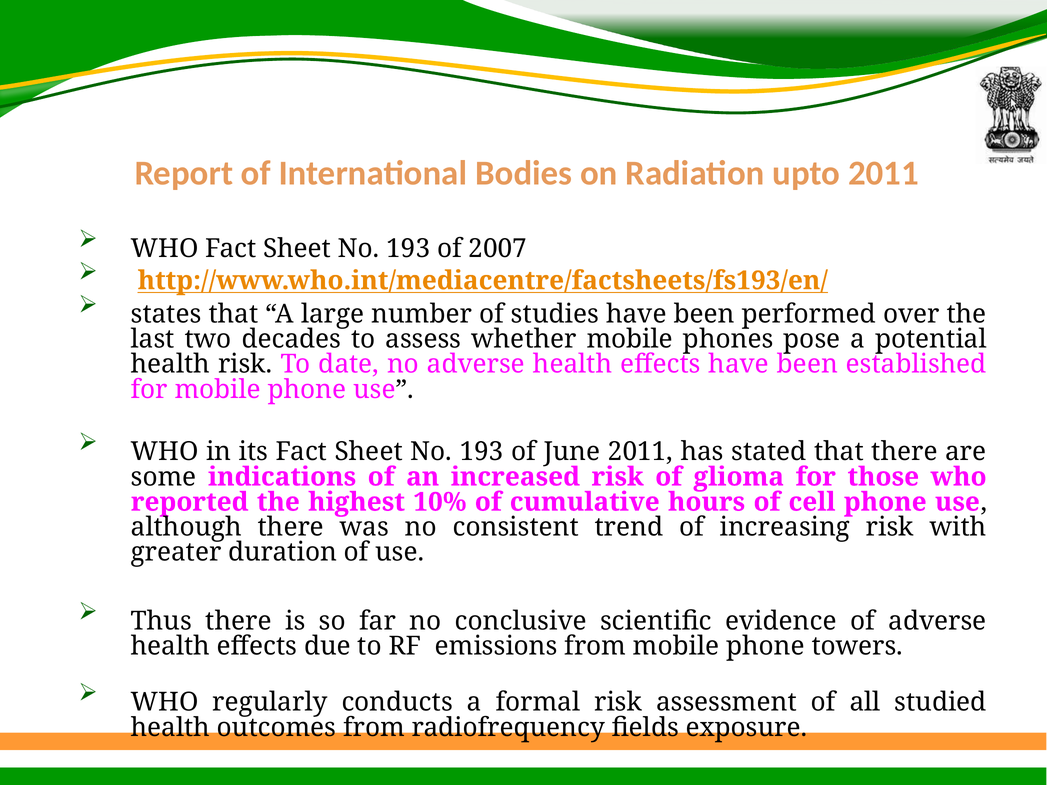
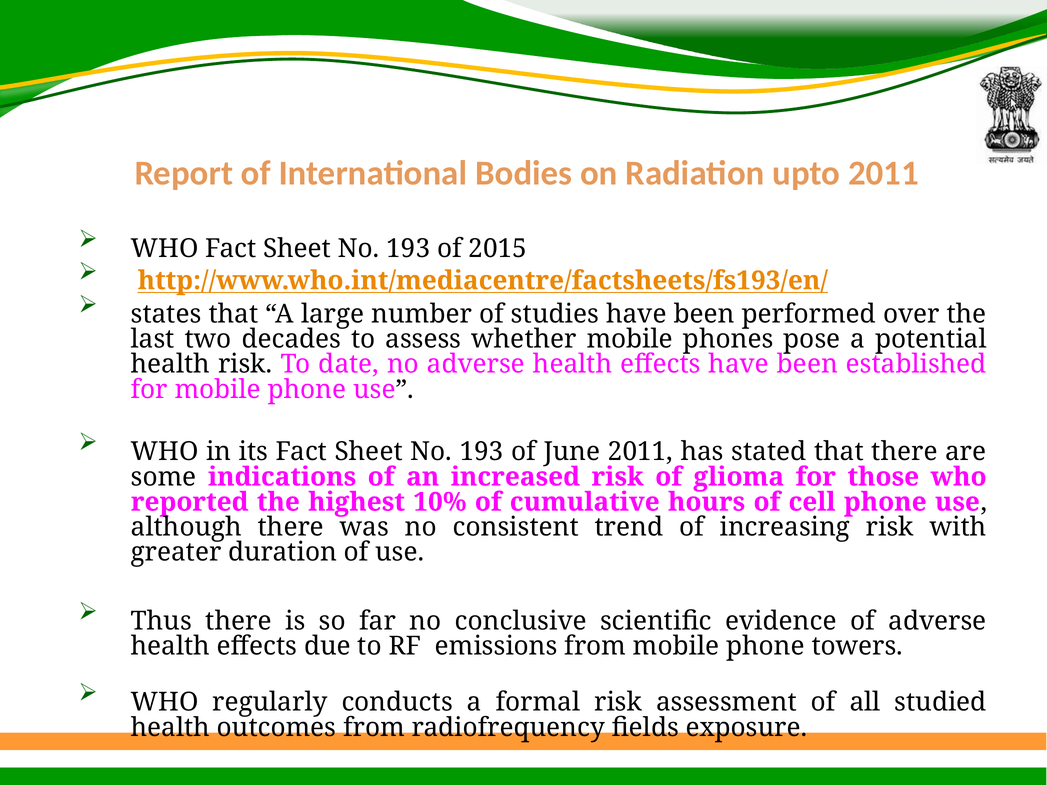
2007: 2007 -> 2015
